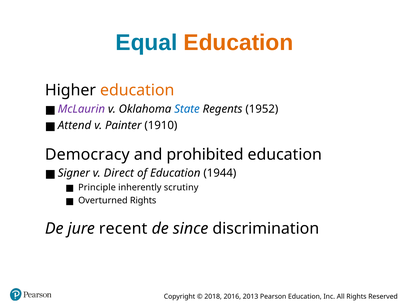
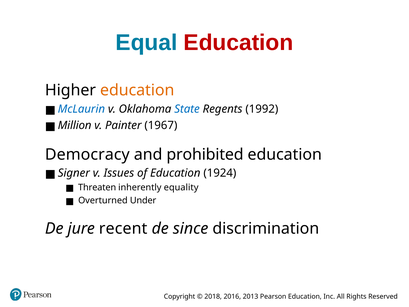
Education at (238, 43) colour: orange -> red
McLaurin colour: purple -> blue
1952: 1952 -> 1992
Attend: Attend -> Million
1910: 1910 -> 1967
Direct: Direct -> Issues
1944: 1944 -> 1924
Principle: Principle -> Threaten
scrutiny: scrutiny -> equality
Overturned Rights: Rights -> Under
